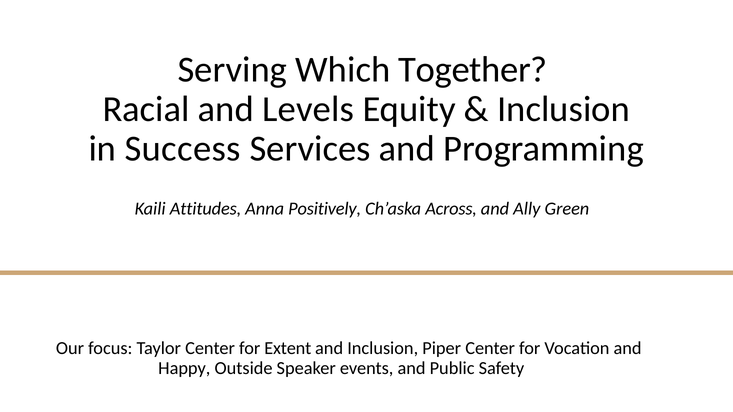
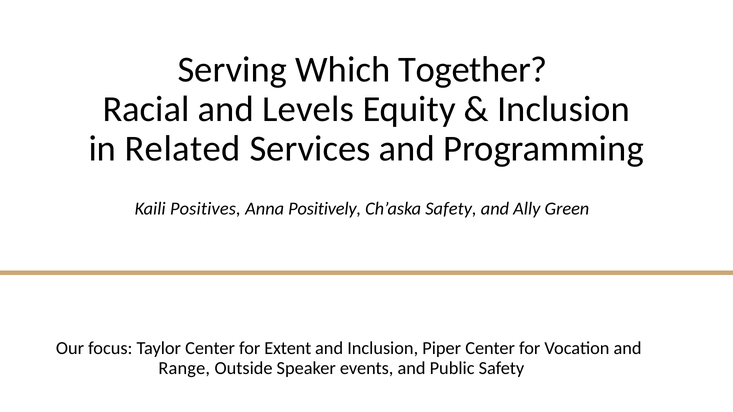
Success: Success -> Related
Attitudes: Attitudes -> Positives
Ch’aska Across: Across -> Safety
Happy: Happy -> Range
